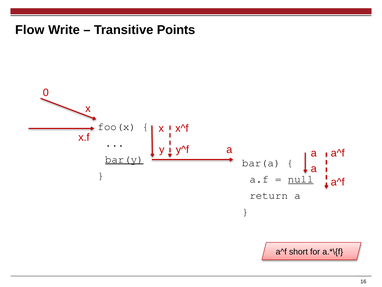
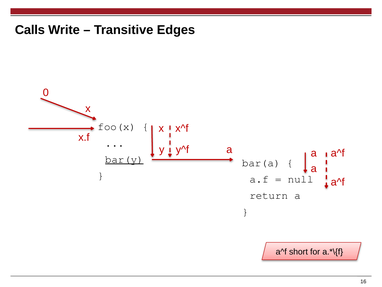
Flow: Flow -> Calls
Points: Points -> Edges
null underline: present -> none
